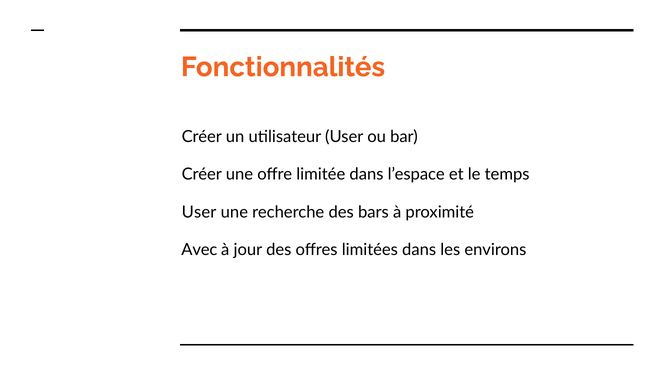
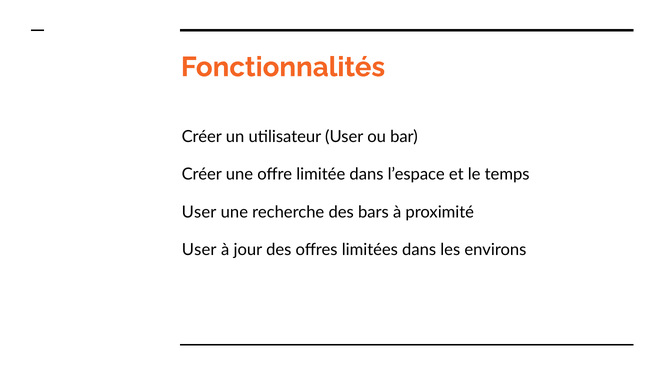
Avec at (199, 250): Avec -> User
